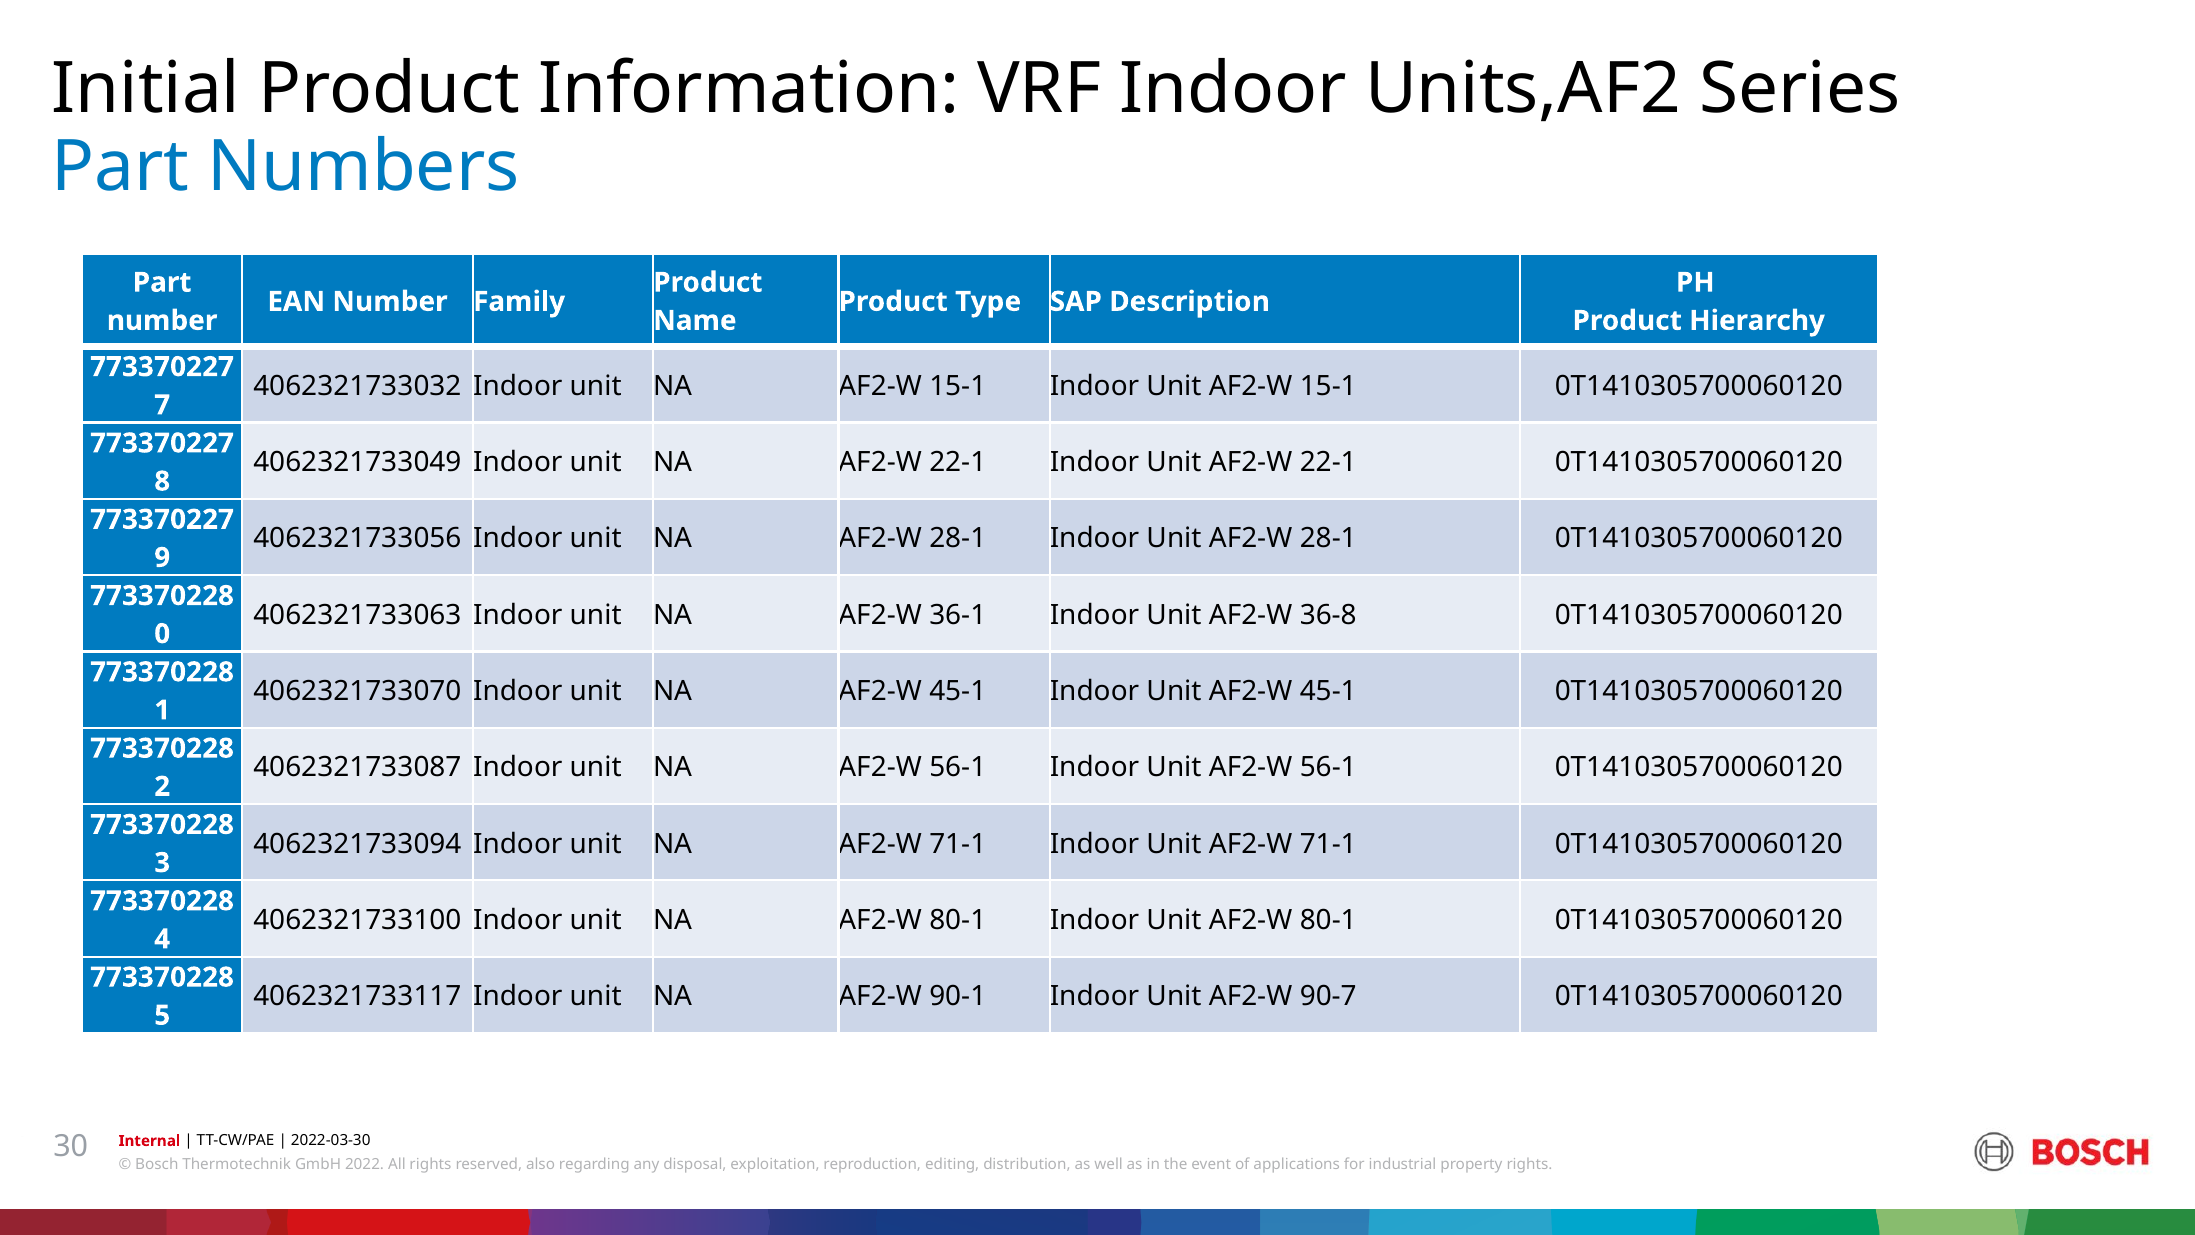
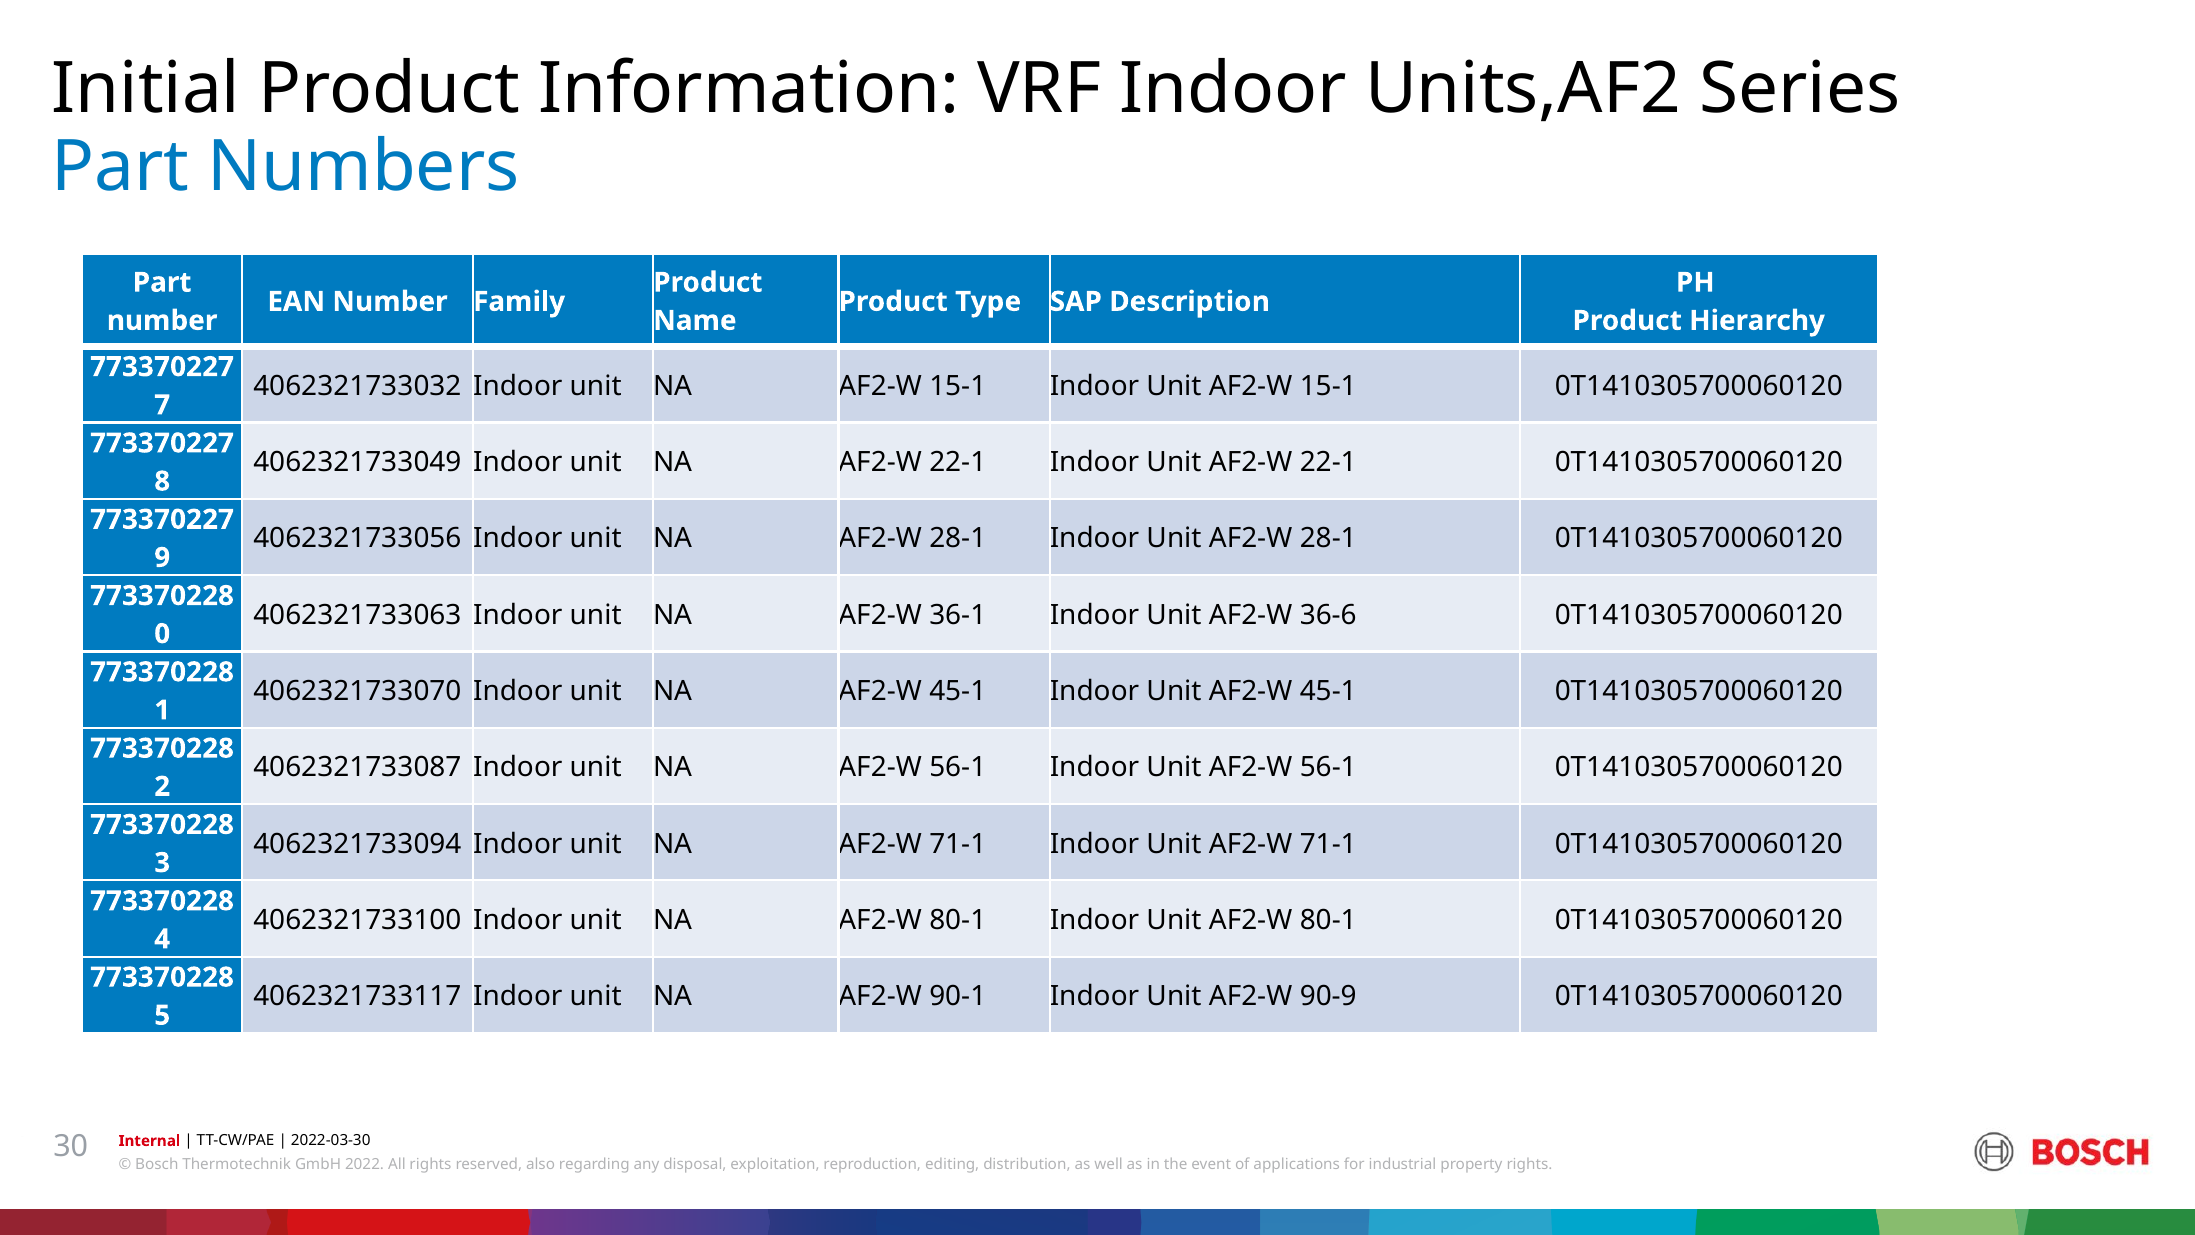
36-8: 36-8 -> 36-6
90-7: 90-7 -> 90-9
